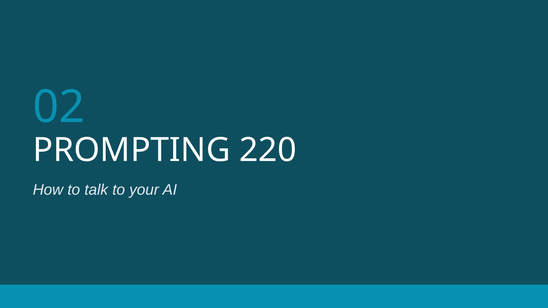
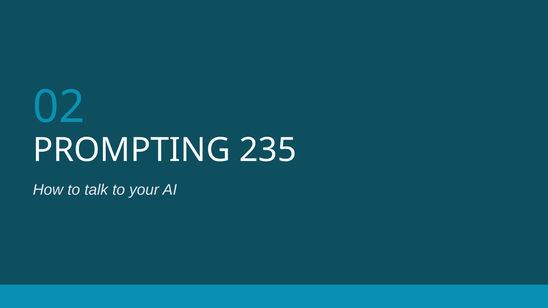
220: 220 -> 235
